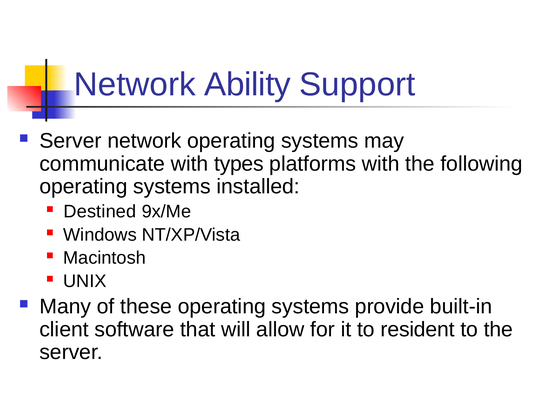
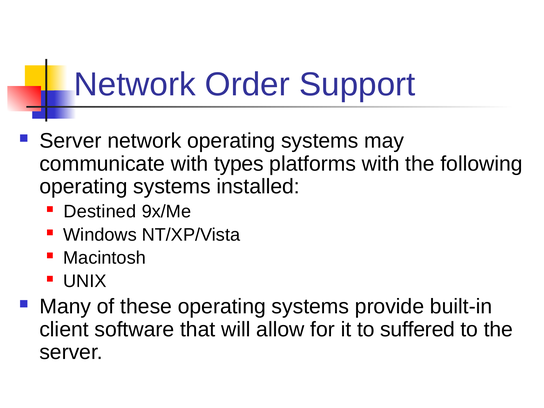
Ability: Ability -> Order
resident: resident -> suffered
